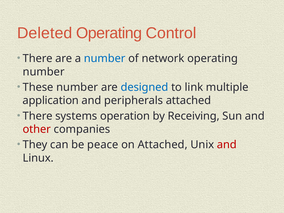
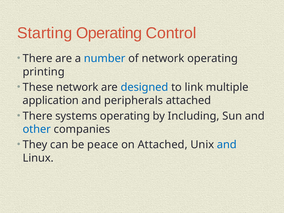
Deleted: Deleted -> Starting
number at (44, 72): number -> printing
These number: number -> network
systems operation: operation -> operating
Receiving: Receiving -> Including
other colour: red -> blue
and at (227, 145) colour: red -> blue
